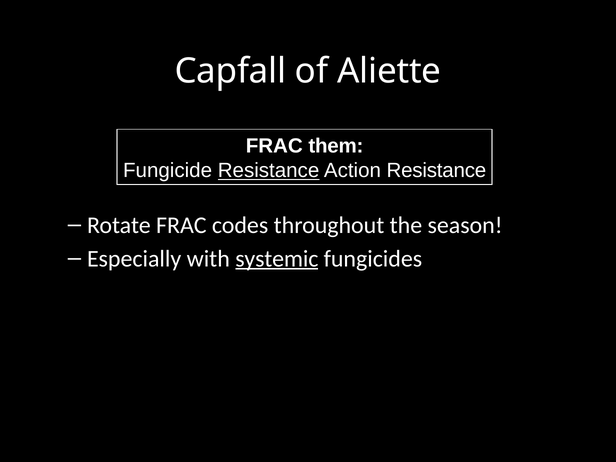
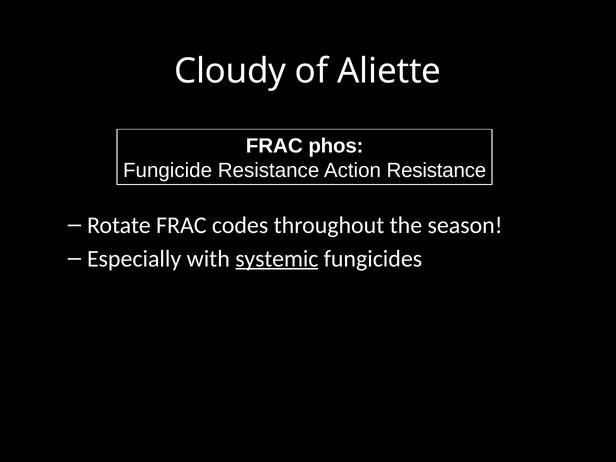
Capfall: Capfall -> Cloudy
them: them -> phos
Resistance at (269, 171) underline: present -> none
